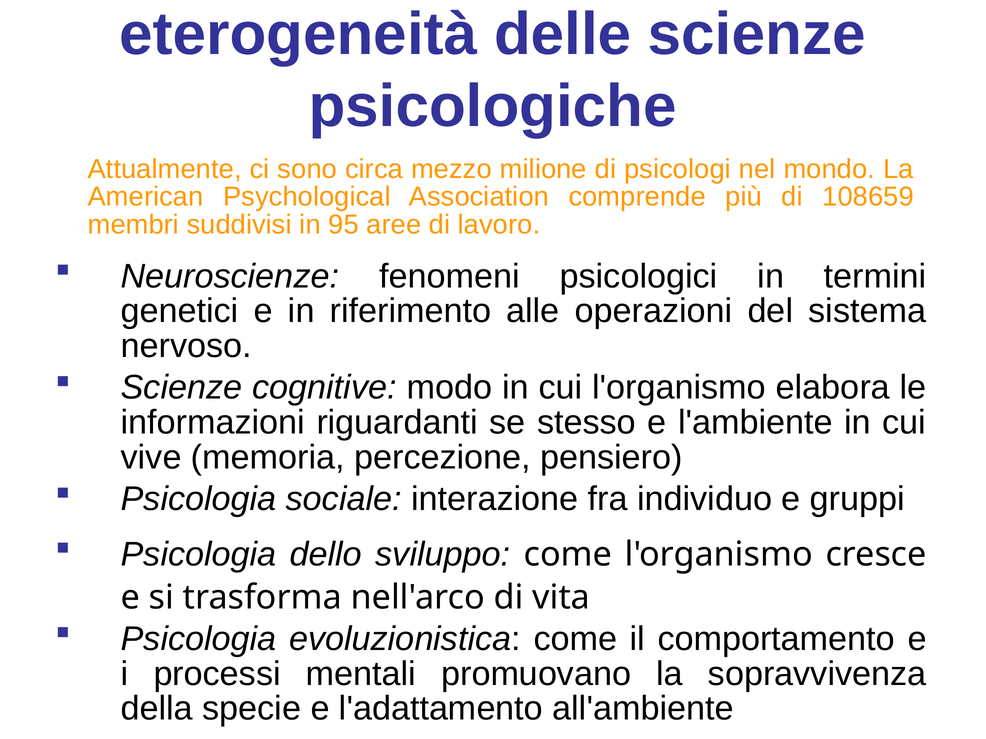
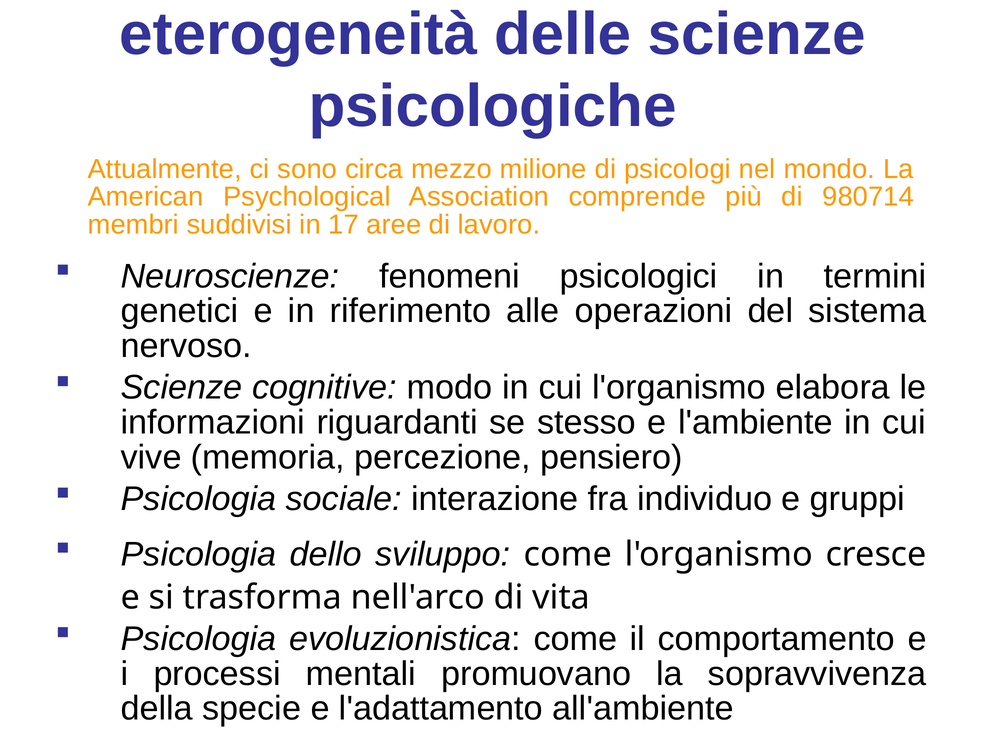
108659: 108659 -> 980714
95: 95 -> 17
